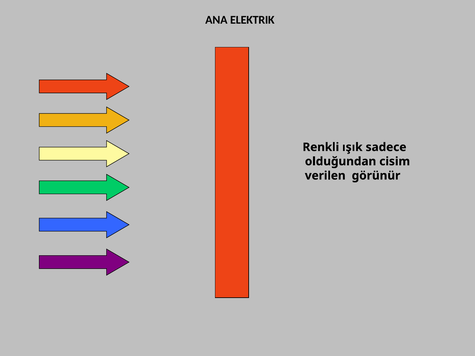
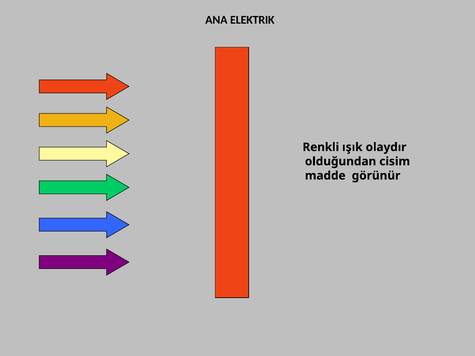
sadece: sadece -> olaydır
verilen: verilen -> madde
